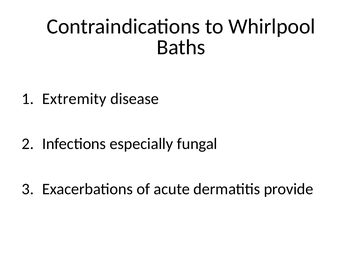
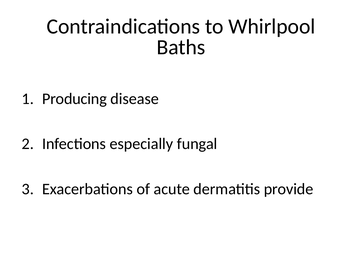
Extremity: Extremity -> Producing
